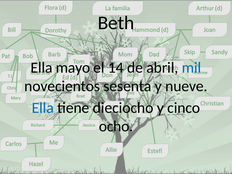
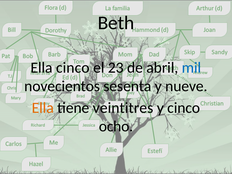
Ella mayo: mayo -> cinco
14: 14 -> 23
Ella at (43, 108) colour: blue -> orange
dieciocho: dieciocho -> veintitres
